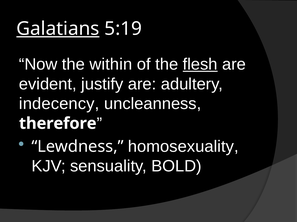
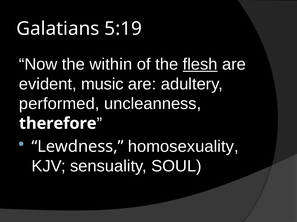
Galatians underline: present -> none
justify: justify -> music
indecency: indecency -> performed
BOLD: BOLD -> SOUL
